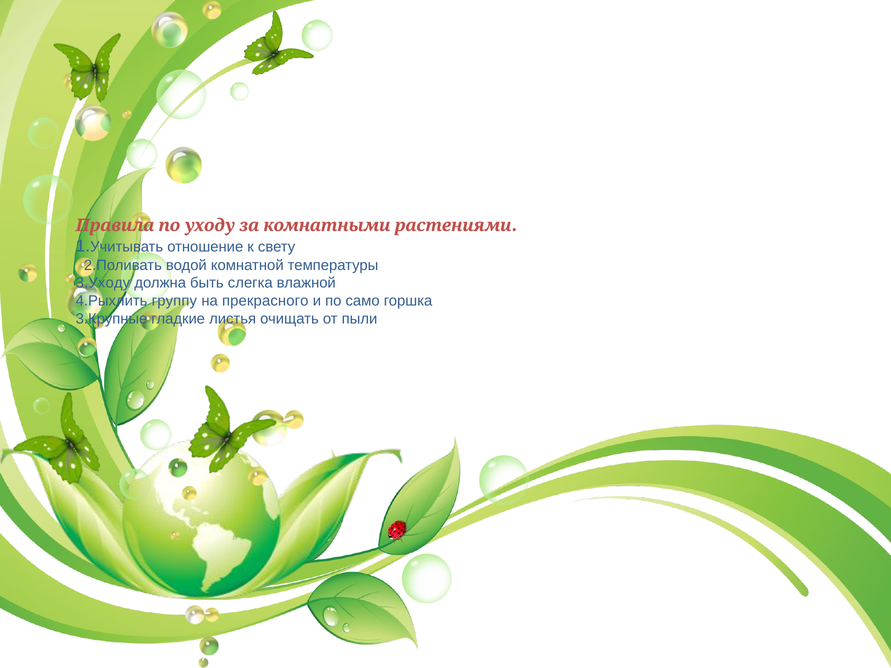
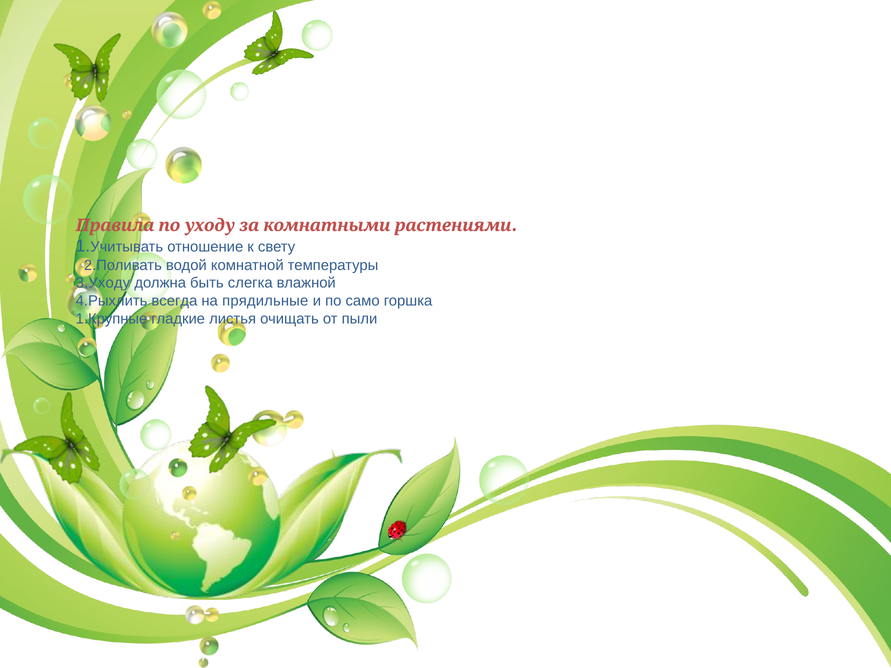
группу: группу -> всегда
прекрасного: прекрасного -> прядильные
3.Крупные: 3.Крупные -> 1.Крупные
